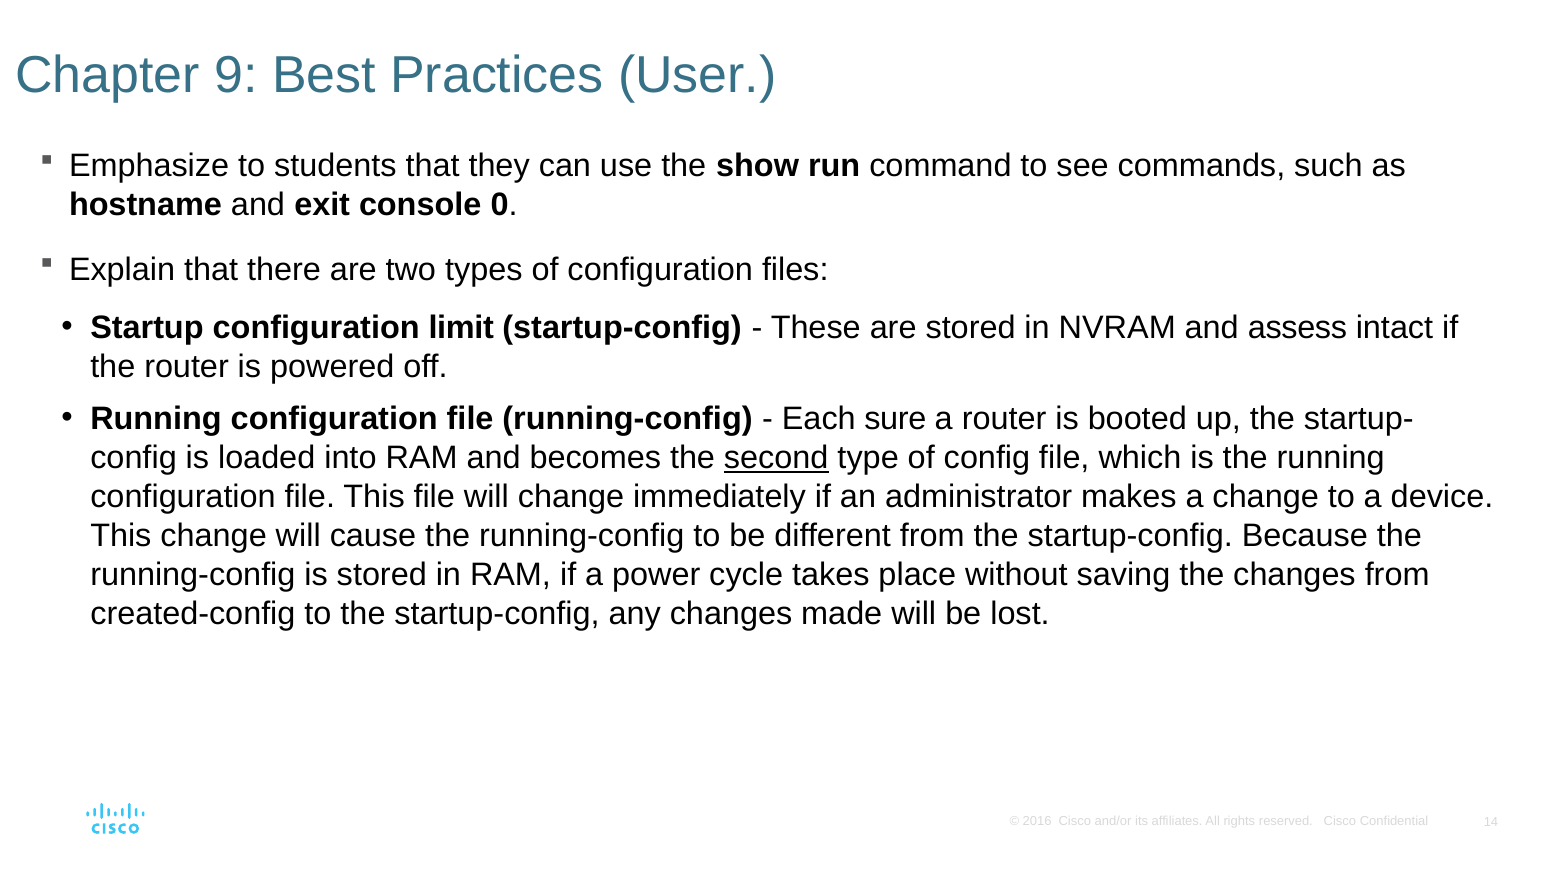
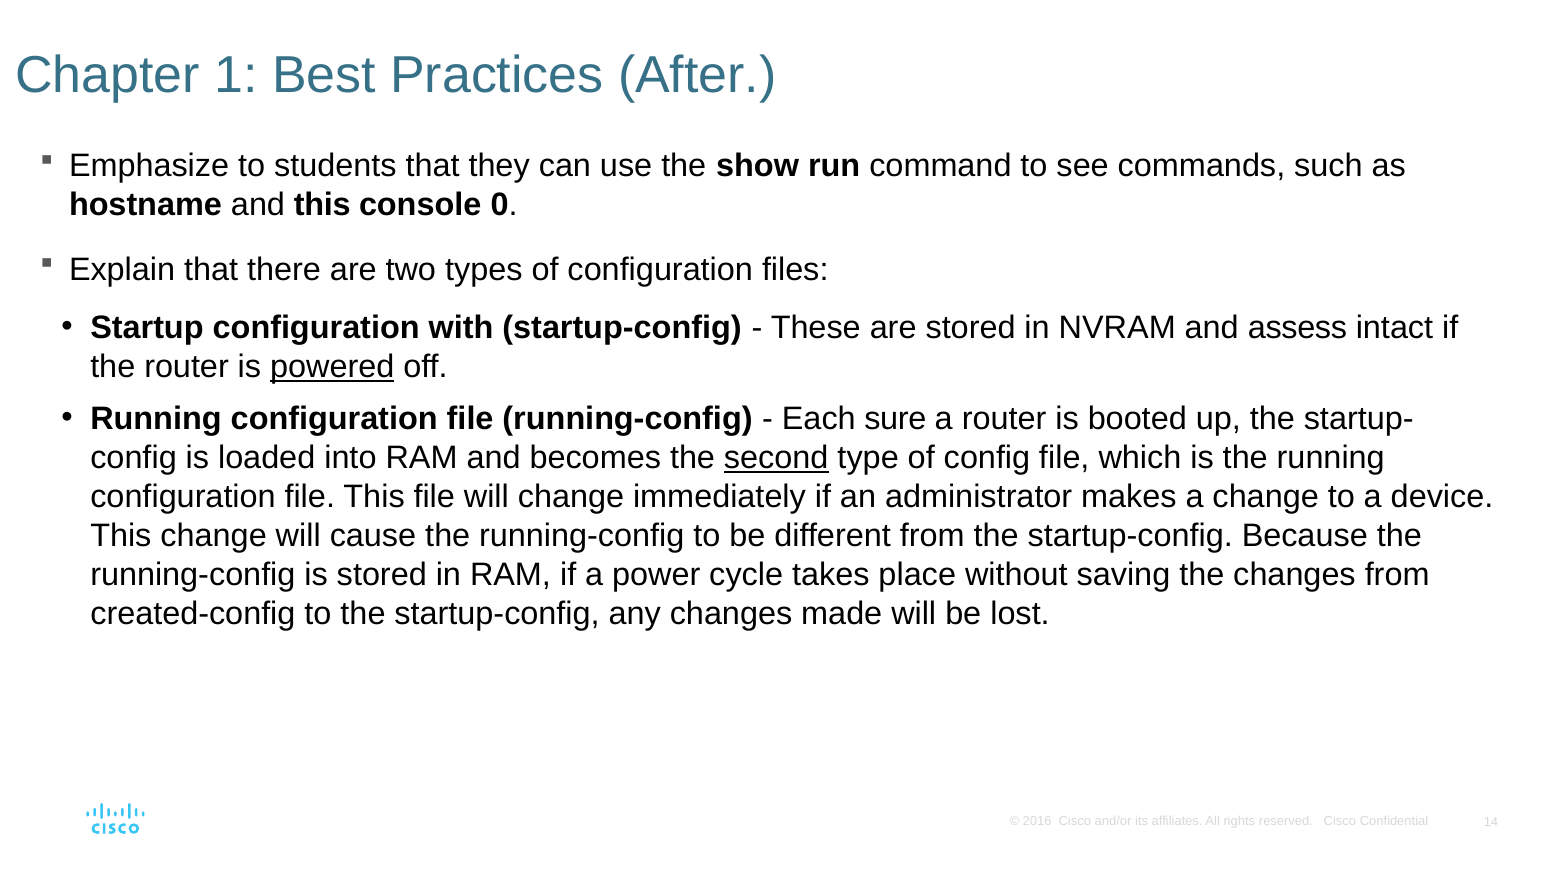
9: 9 -> 1
User: User -> After
and exit: exit -> this
limit: limit -> with
powered underline: none -> present
